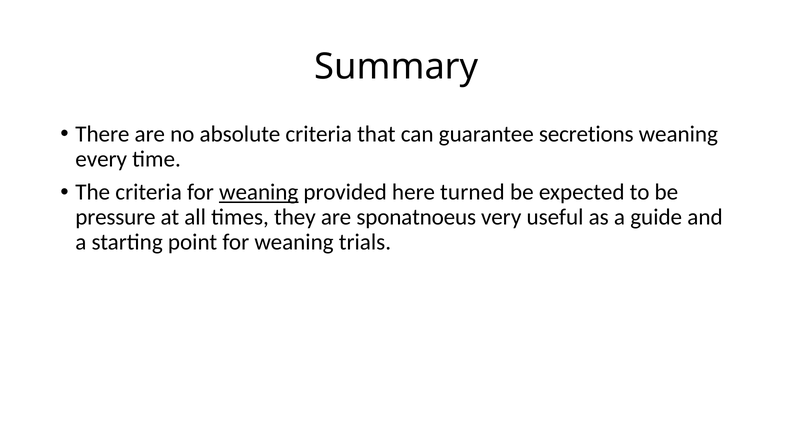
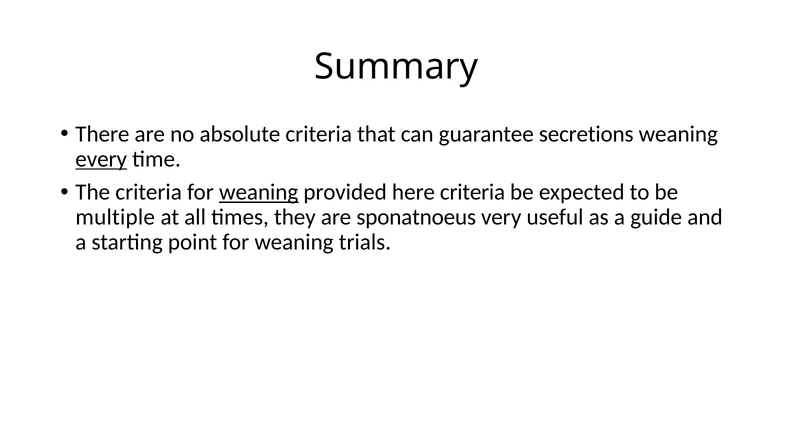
every underline: none -> present
here turned: turned -> criteria
pressure: pressure -> multiple
